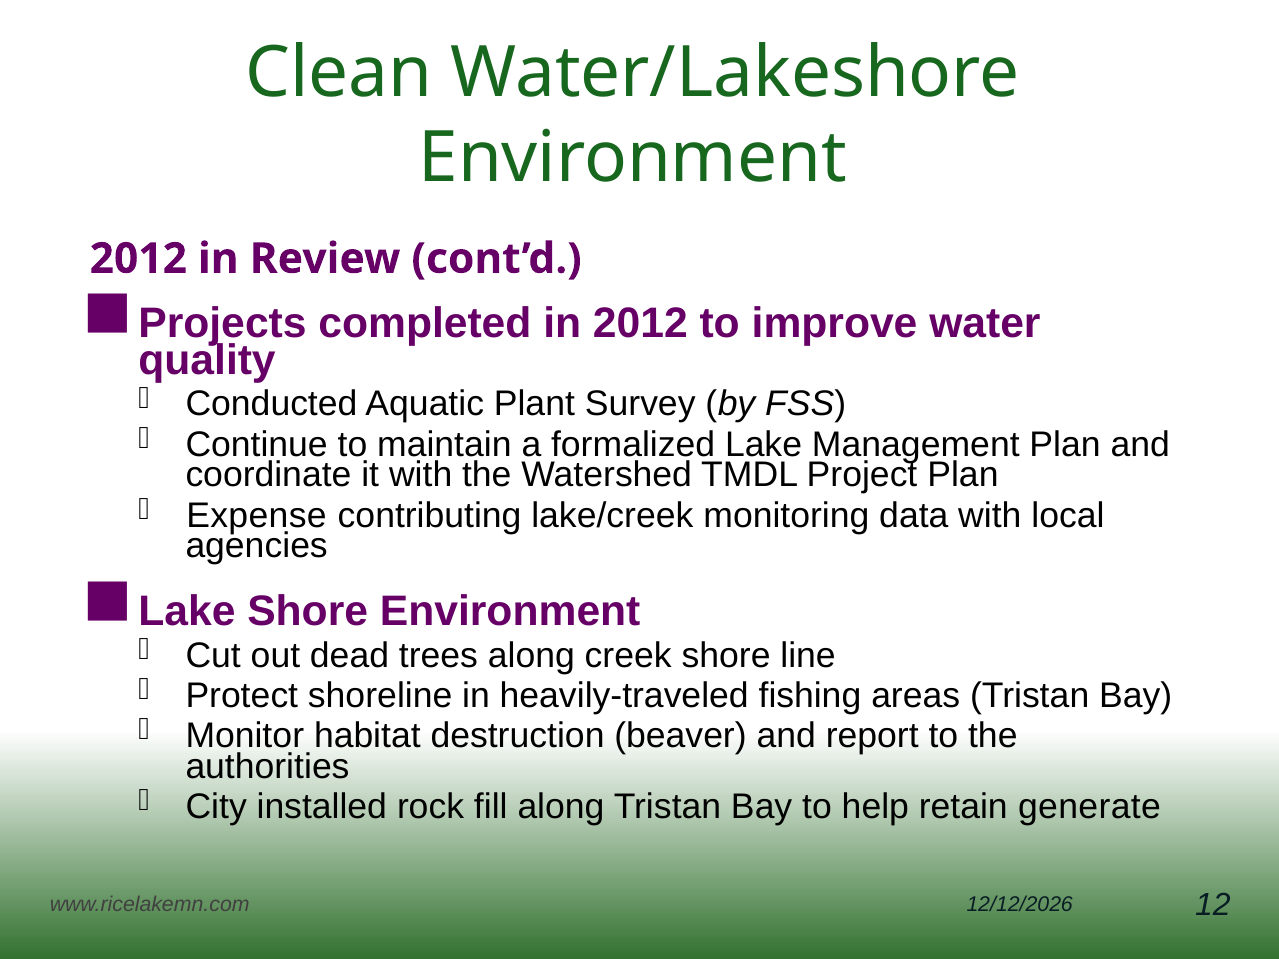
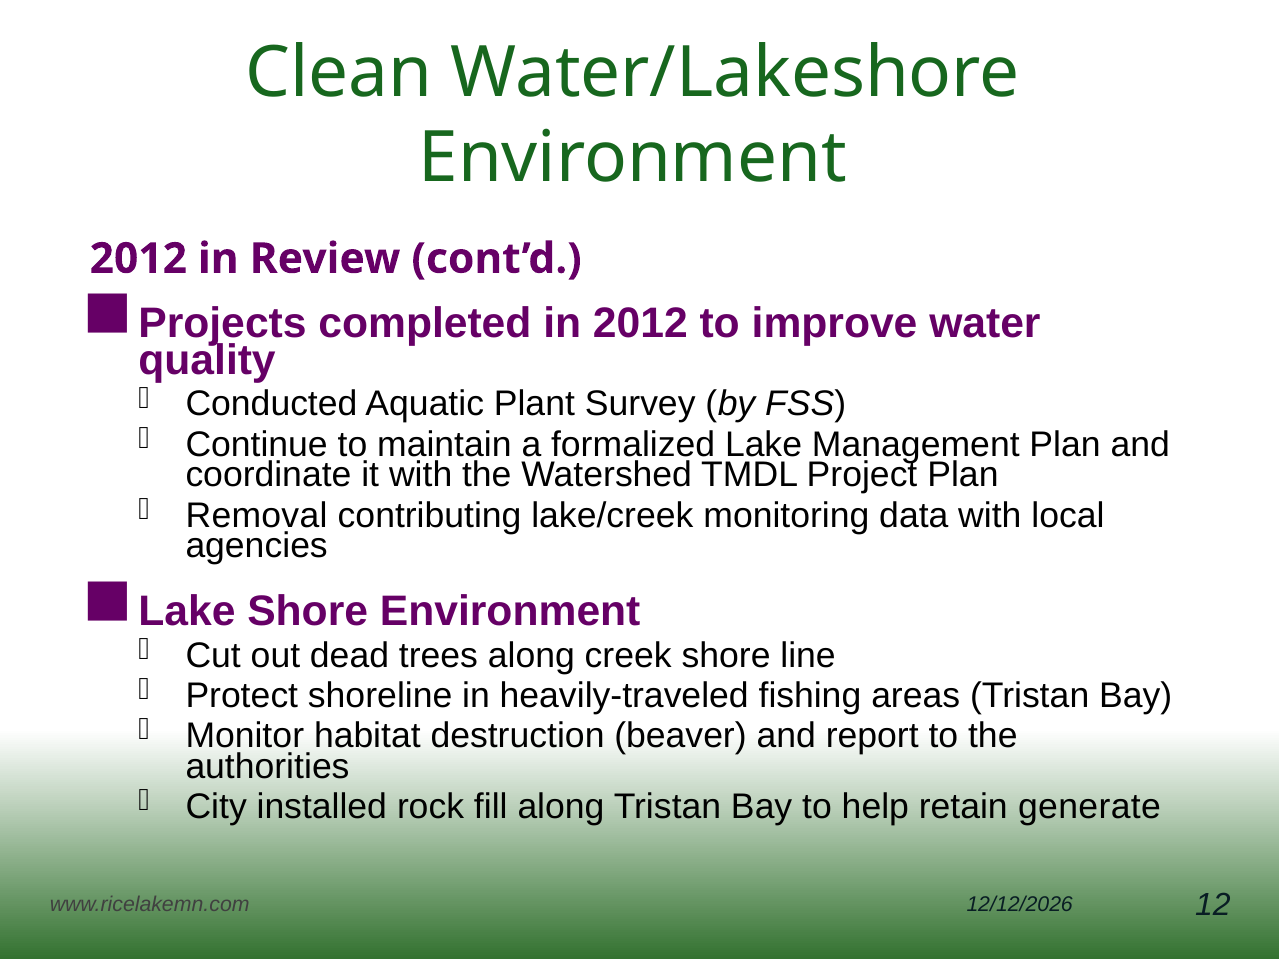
Expense: Expense -> Removal
